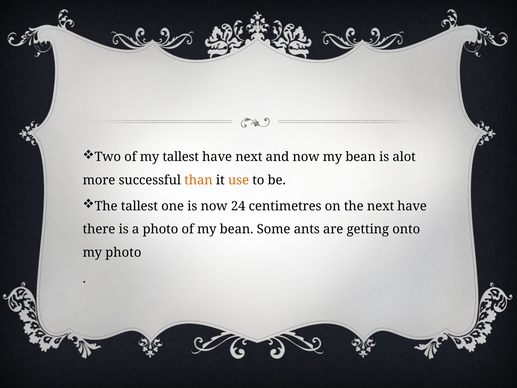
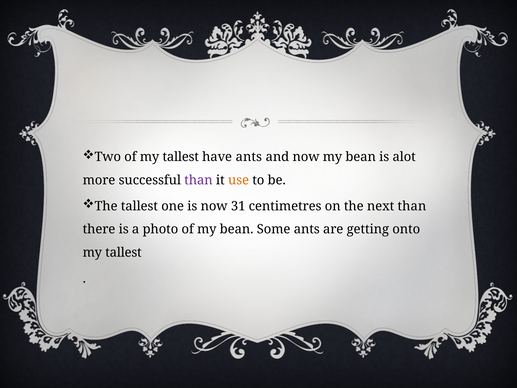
have next: next -> ants
than at (198, 180) colour: orange -> purple
24: 24 -> 31
next have: have -> than
photo at (123, 253): photo -> tallest
